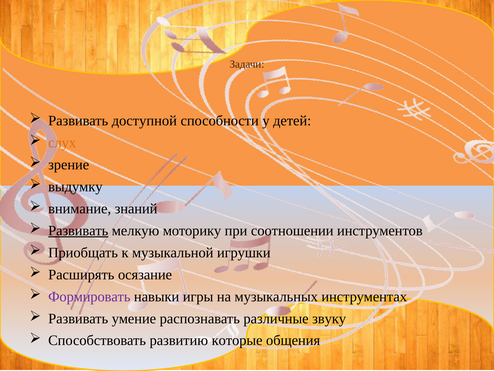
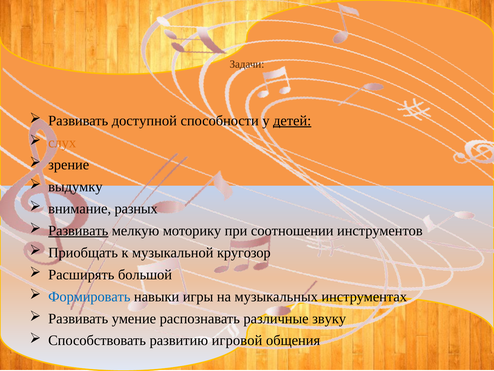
детей underline: none -> present
знаний: знаний -> разных
игрушки: игрушки -> кругозор
осязание: осязание -> большой
Формировать colour: purple -> blue
которые: которые -> игровой
